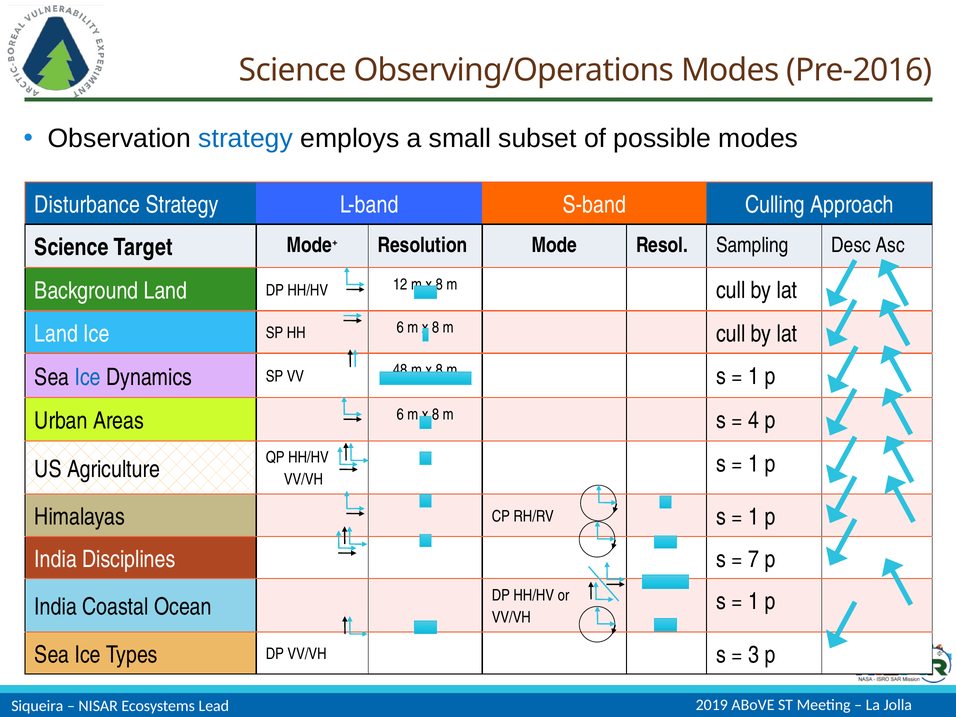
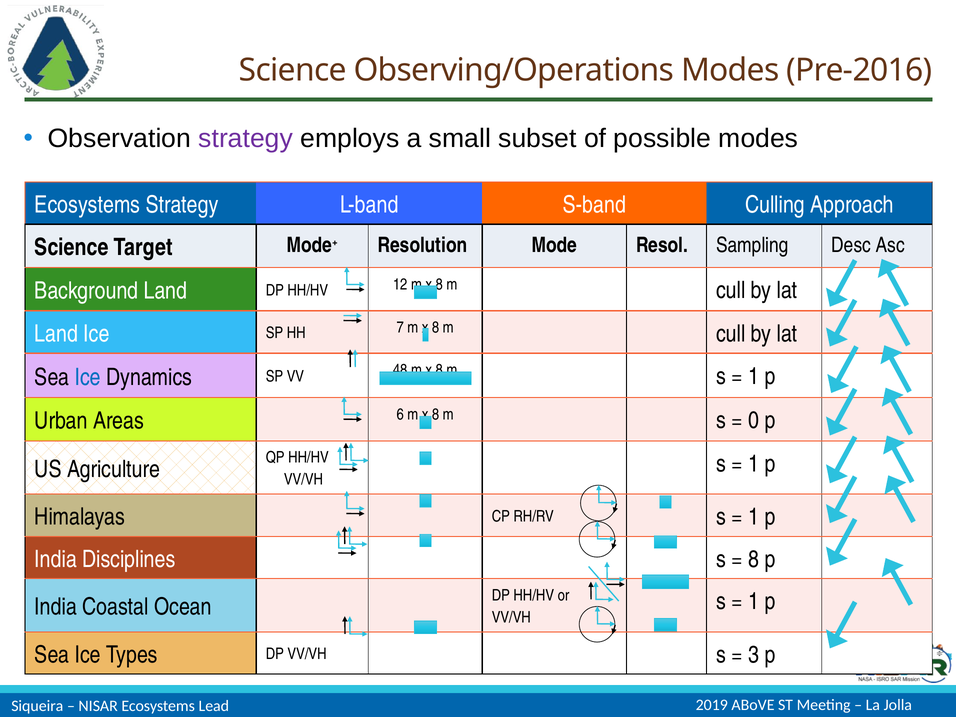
strategy at (246, 139) colour: blue -> purple
Disturbance at (87, 205): Disturbance -> Ecosystems
HH 6: 6 -> 7
4: 4 -> 0
7 at (754, 559): 7 -> 8
